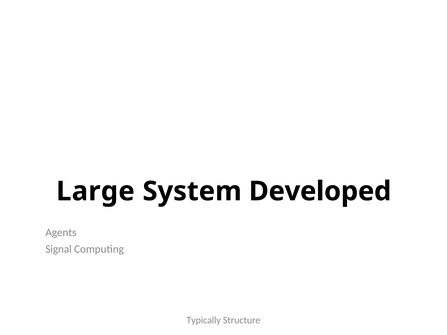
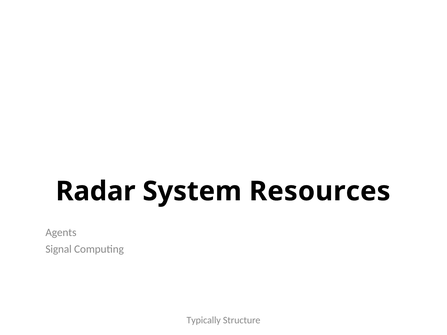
Large: Large -> Radar
Developed: Developed -> Resources
